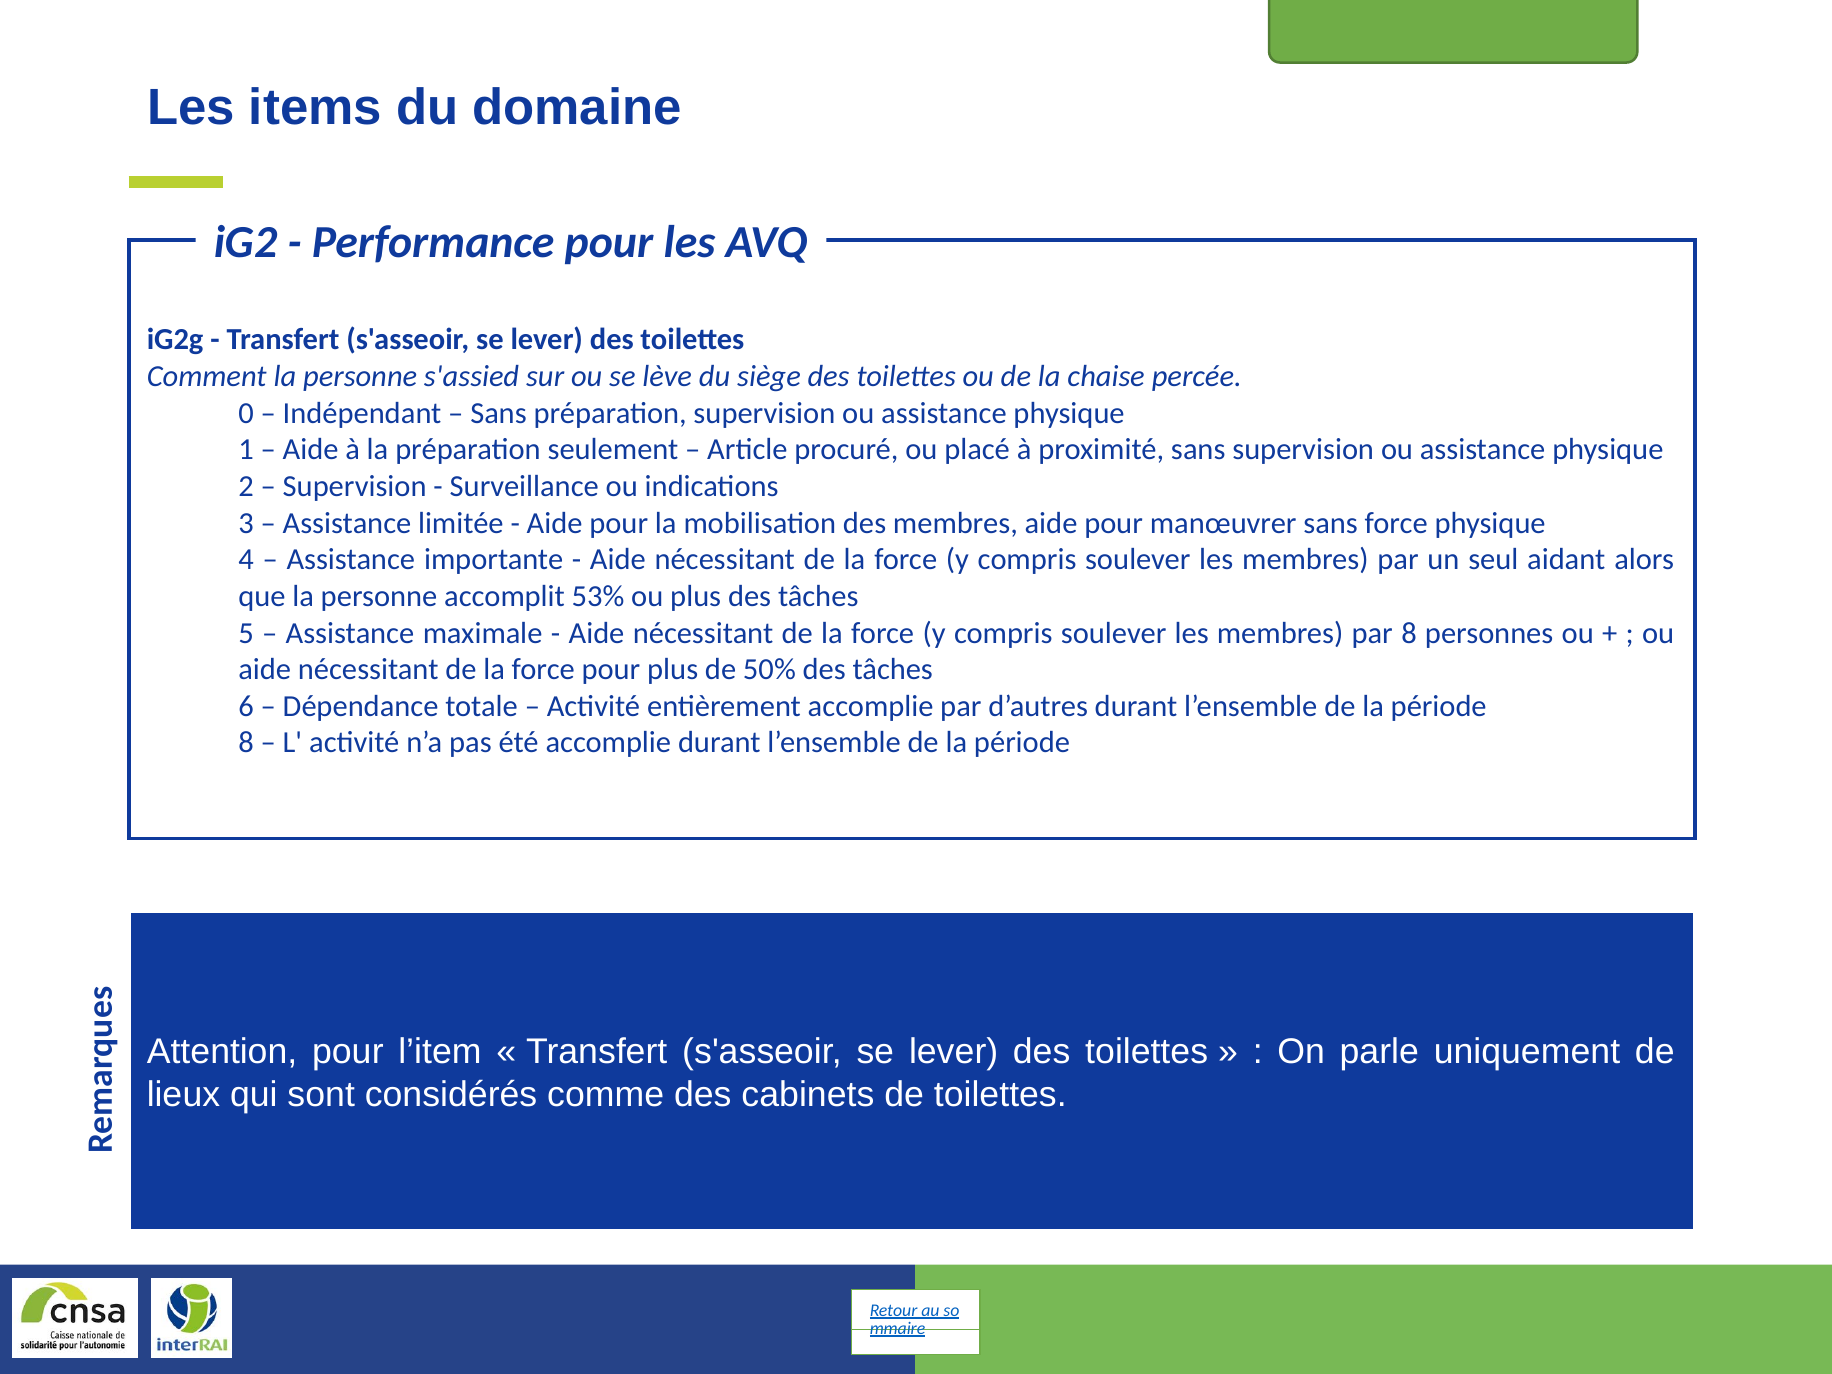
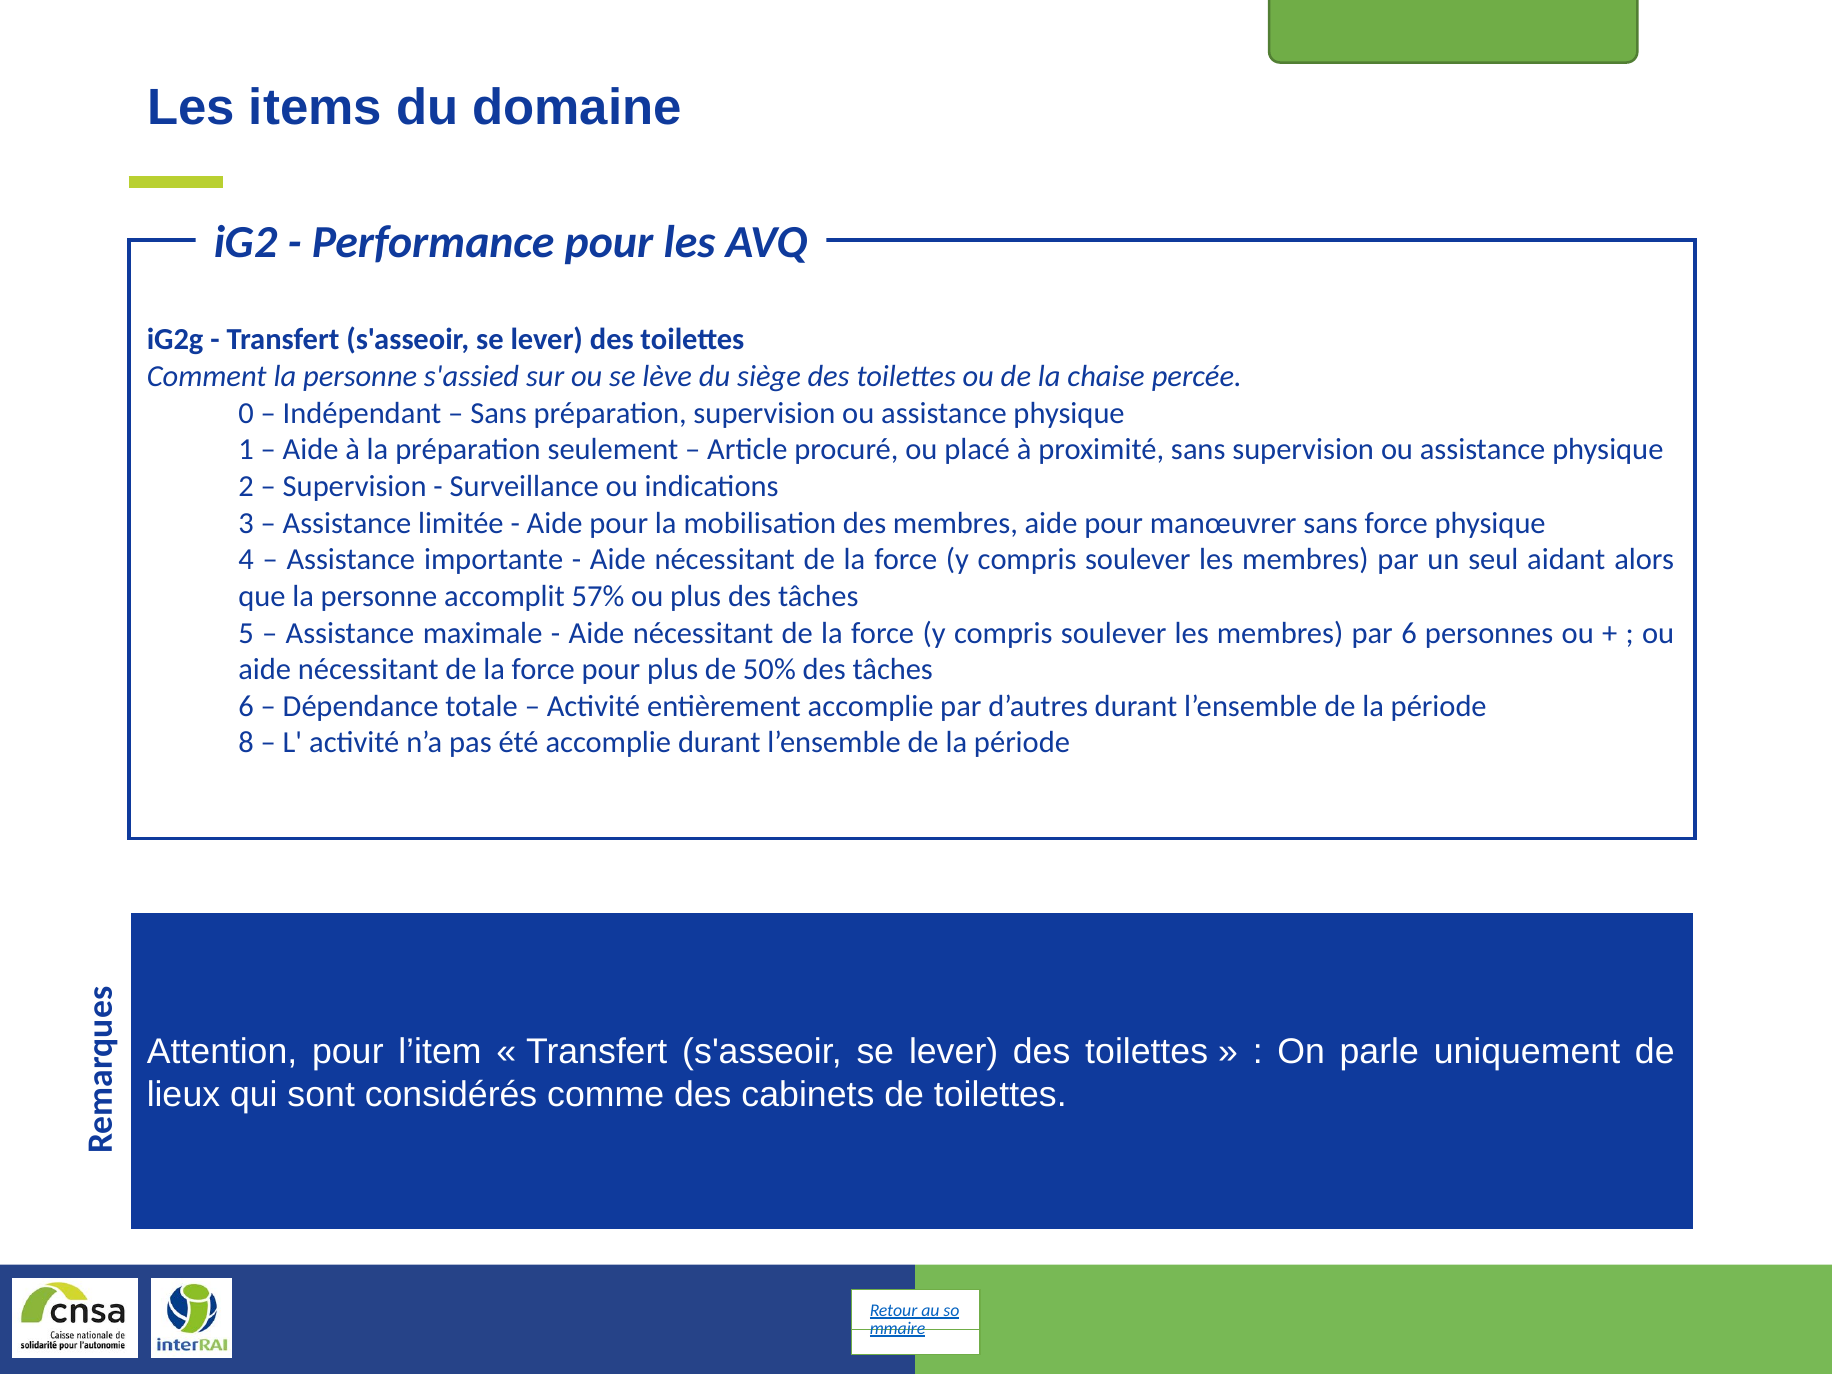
53%: 53% -> 57%
par 8: 8 -> 6
